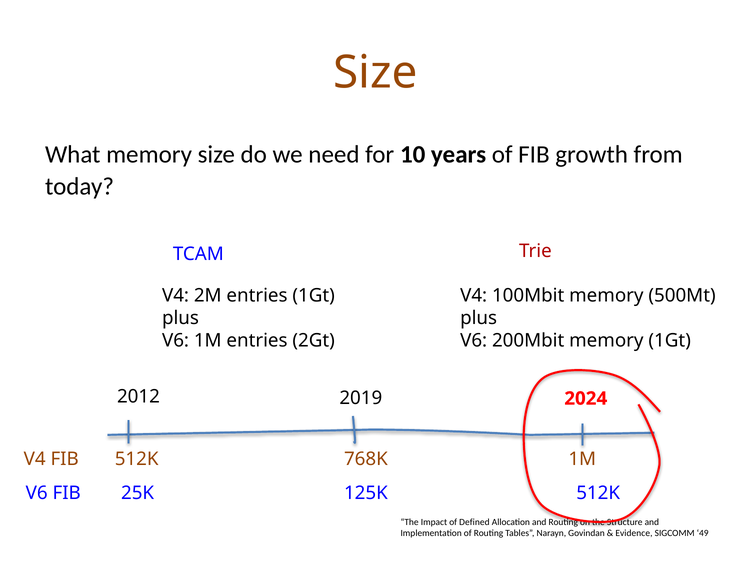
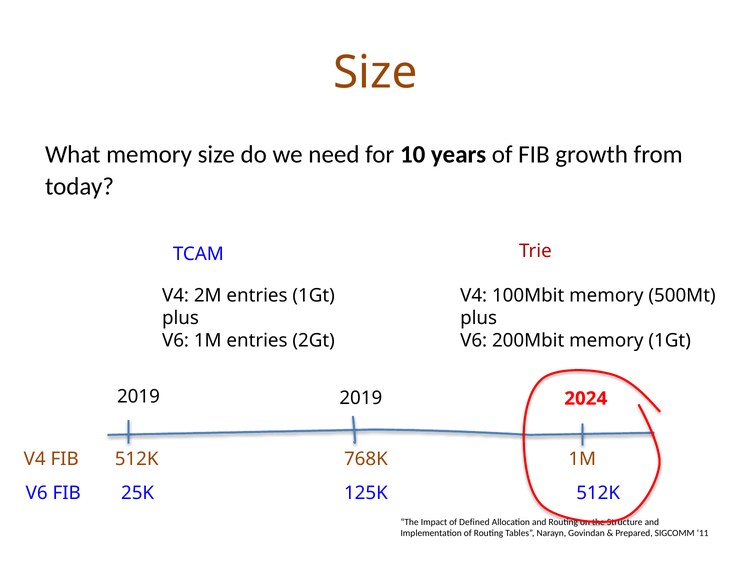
2012 at (138, 397): 2012 -> 2019
Evidence: Evidence -> Prepared
49: 49 -> 11
